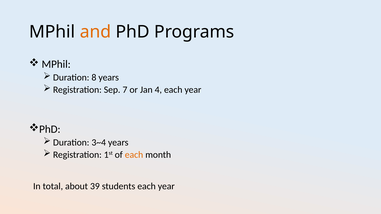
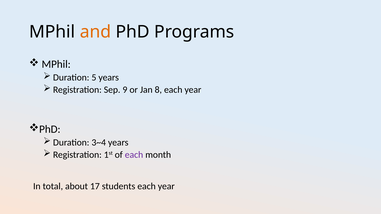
8: 8 -> 5
7: 7 -> 9
4: 4 -> 8
each at (134, 155) colour: orange -> purple
39: 39 -> 17
